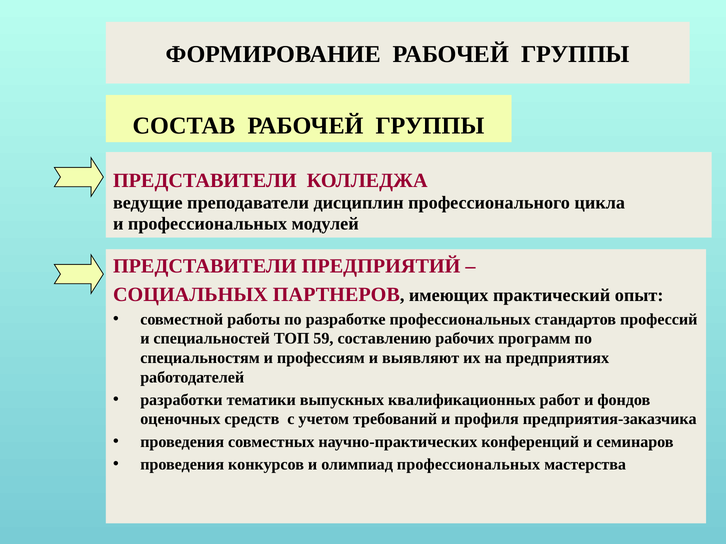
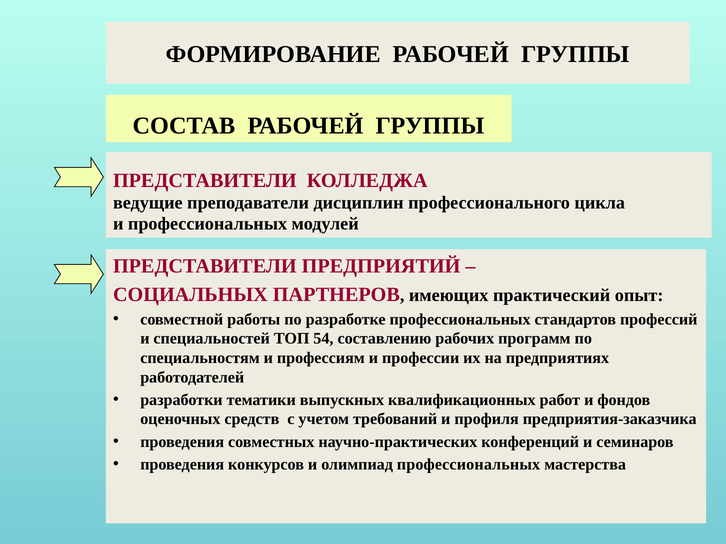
59: 59 -> 54
выявляют: выявляют -> профессии
